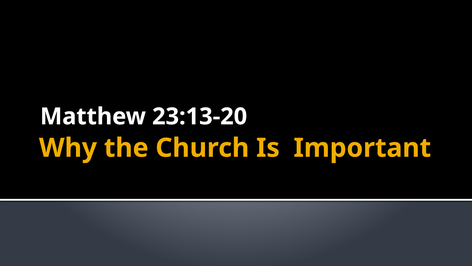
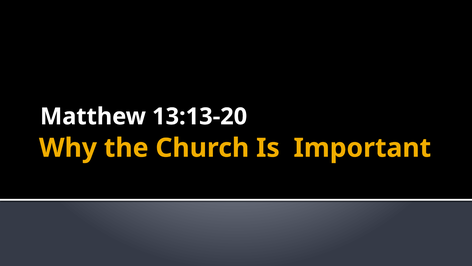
23:13-20: 23:13-20 -> 13:13-20
